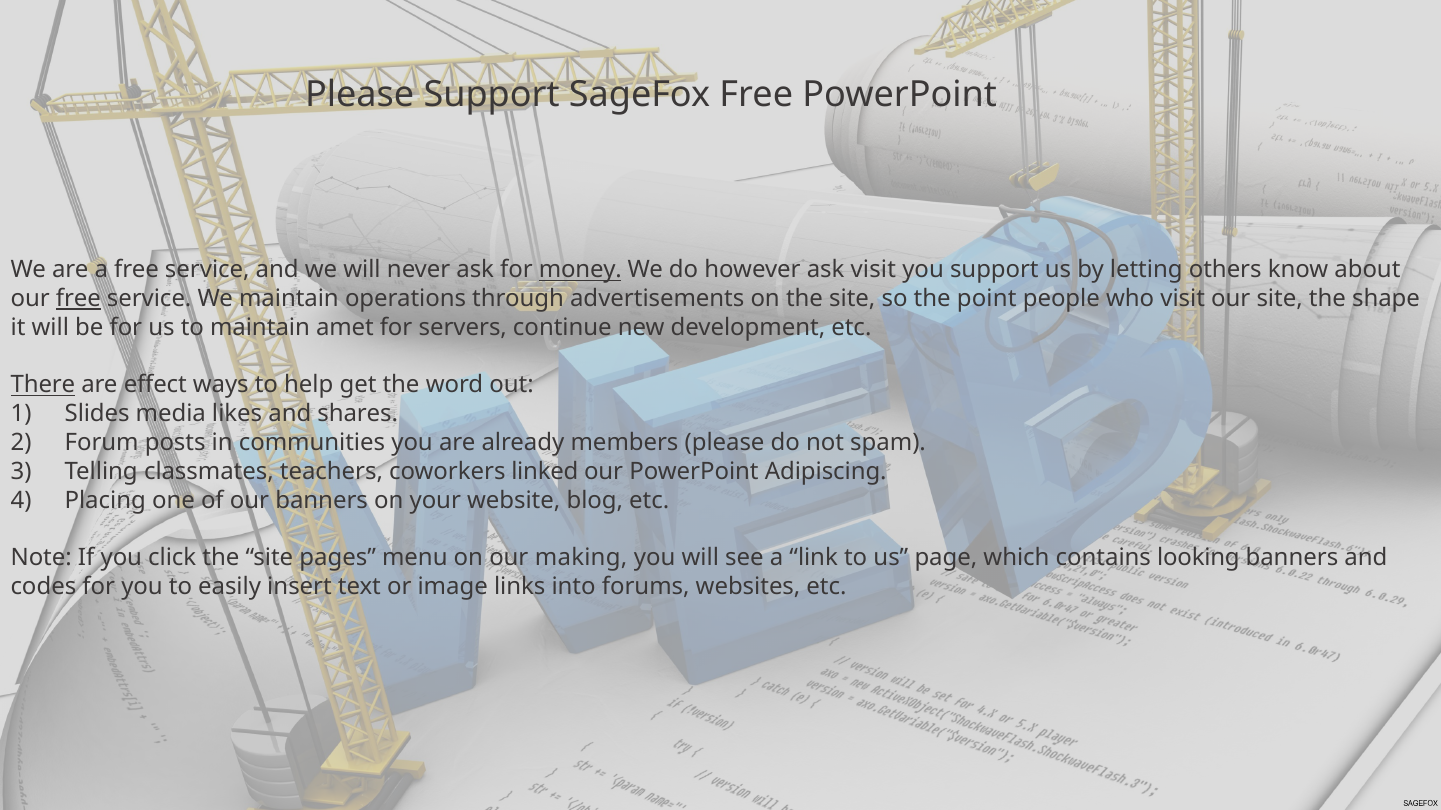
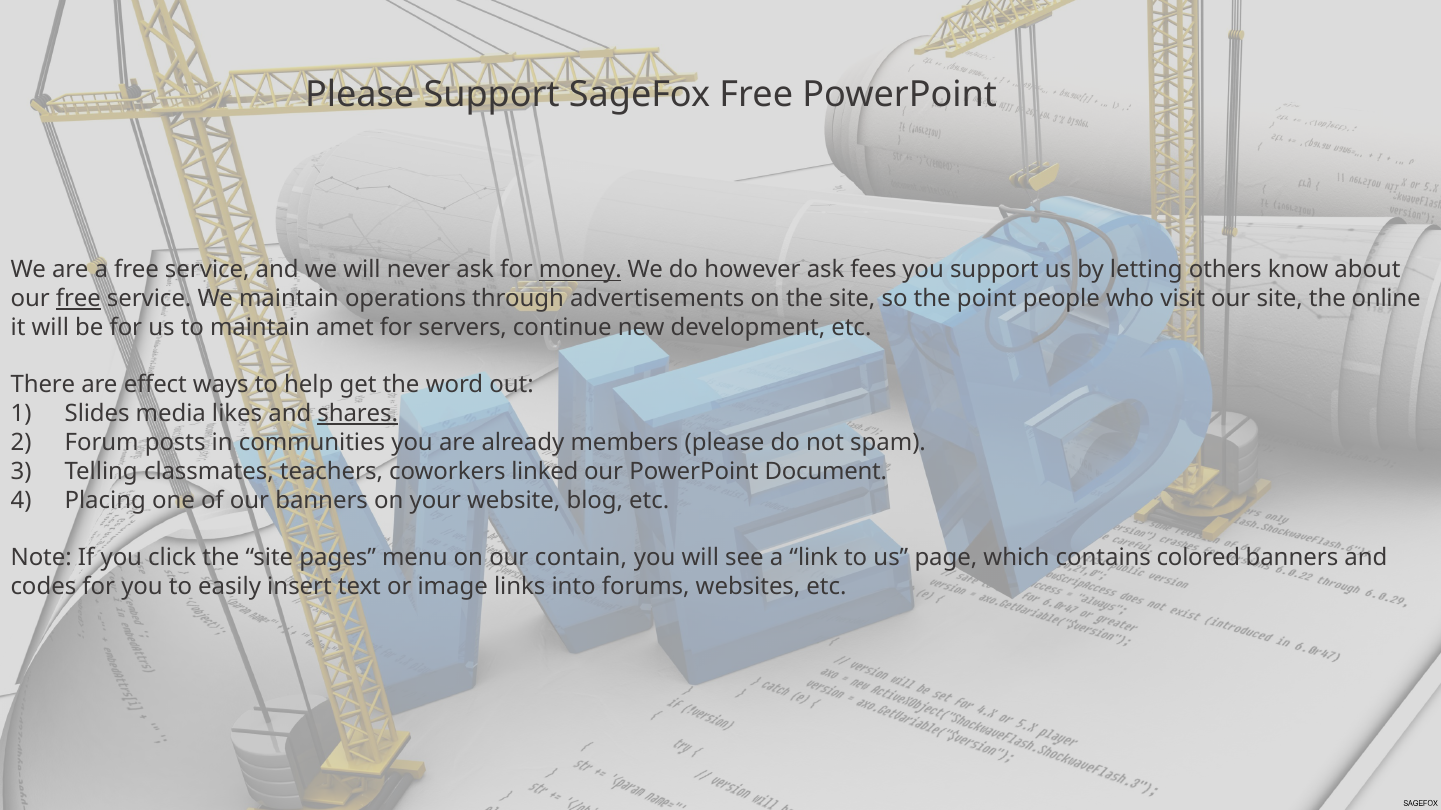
ask visit: visit -> fees
shape: shape -> online
There underline: present -> none
shares underline: none -> present
Adipiscing: Adipiscing -> Document
making: making -> contain
looking: looking -> colored
